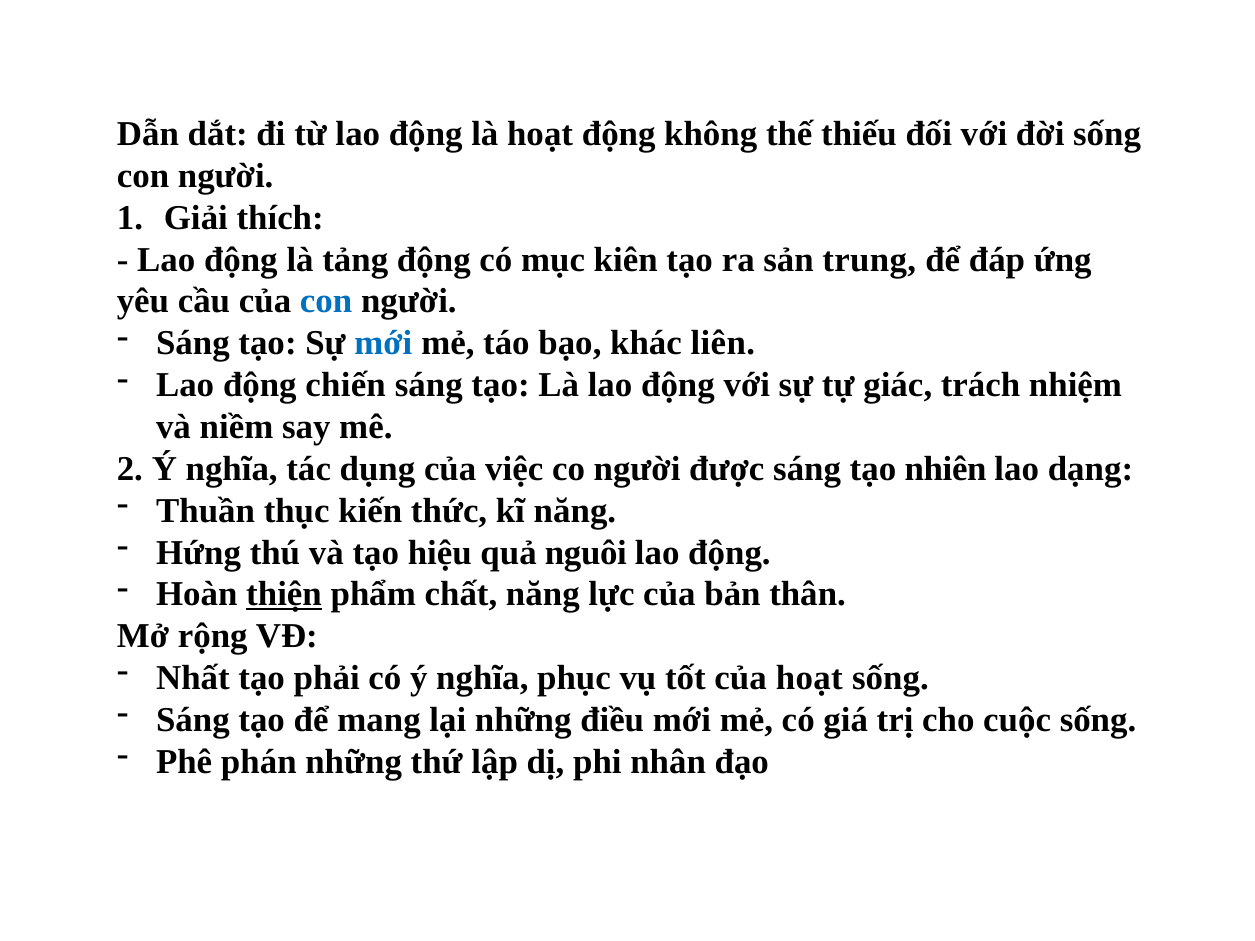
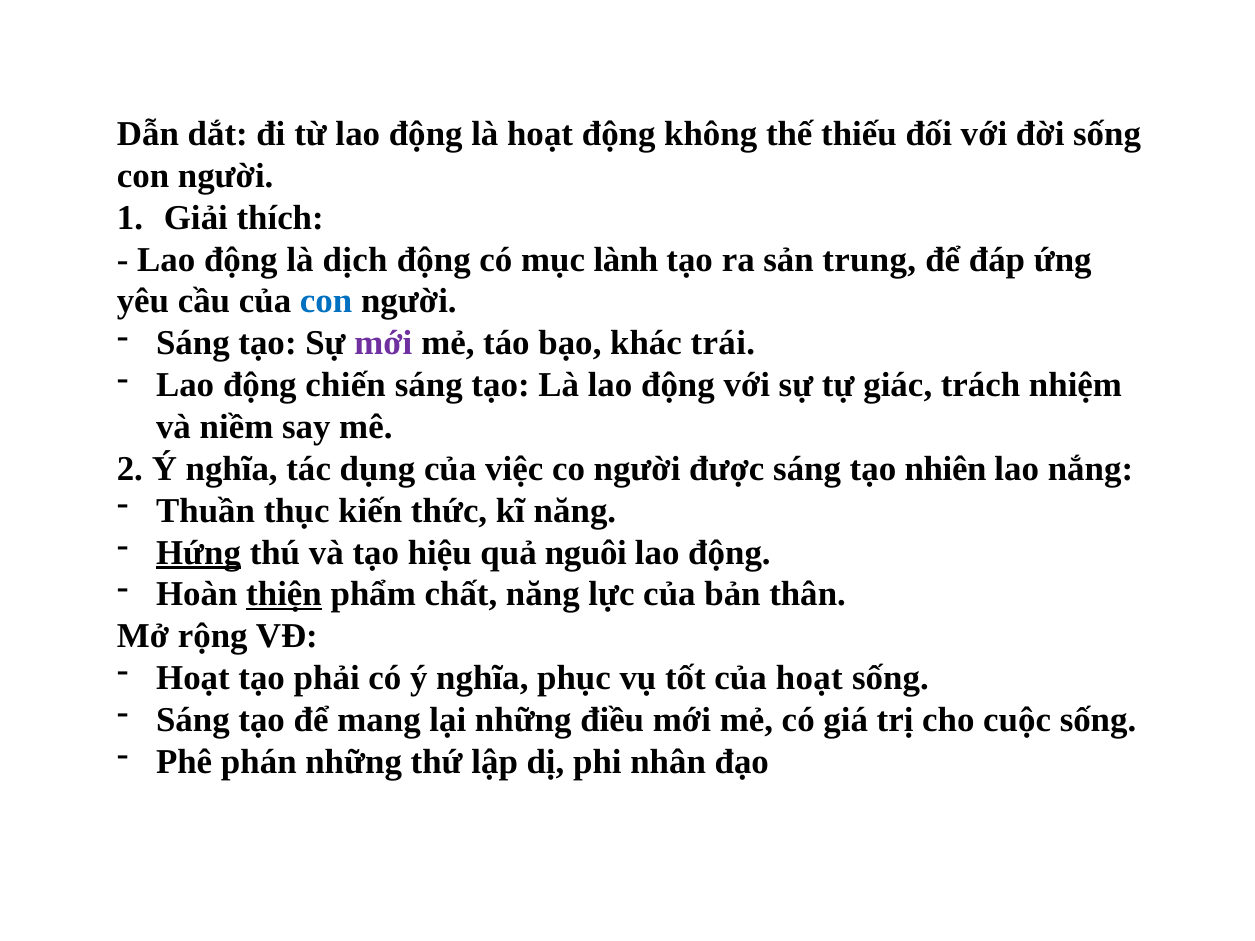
tảng: tảng -> dịch
kiên: kiên -> lành
mới at (383, 343) colour: blue -> purple
liên: liên -> trái
dạng: dạng -> nắng
Hứng underline: none -> present
Nhất at (193, 678): Nhất -> Hoạt
